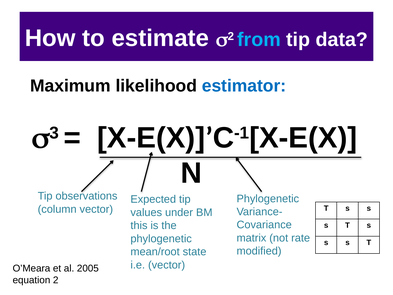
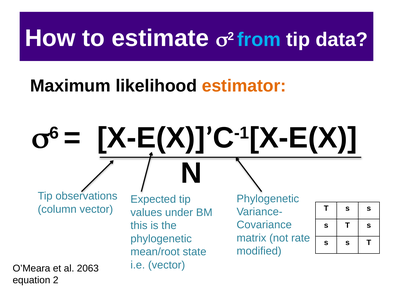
estimator colour: blue -> orange
3: 3 -> 6
2005: 2005 -> 2063
